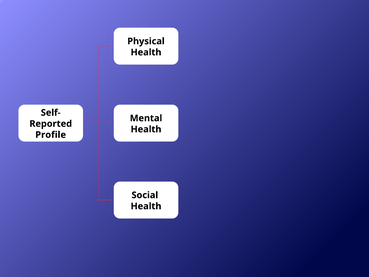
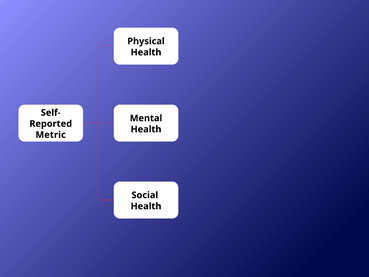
Profile: Profile -> Metric
